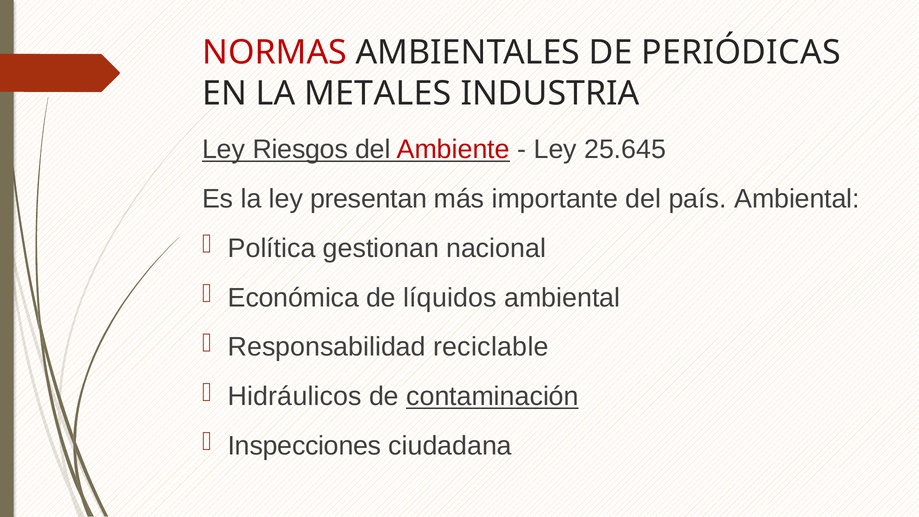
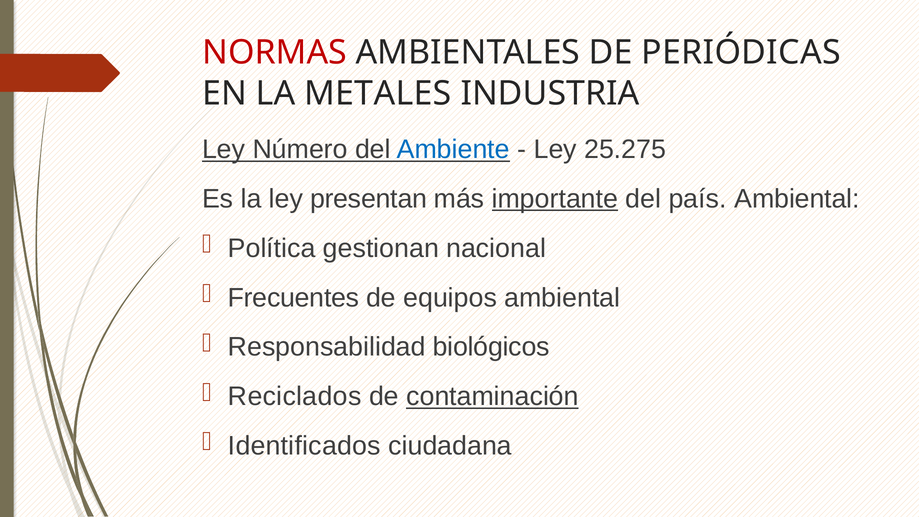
Riesgos: Riesgos -> Número
Ambiente colour: red -> blue
25.645: 25.645 -> 25.275
importante underline: none -> present
Económica: Económica -> Frecuentes
líquidos: líquidos -> equipos
reciclable: reciclable -> biológicos
Hidráulicos: Hidráulicos -> Reciclados
Inspecciones: Inspecciones -> Identificados
